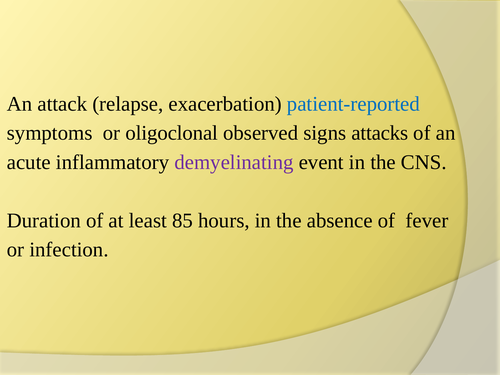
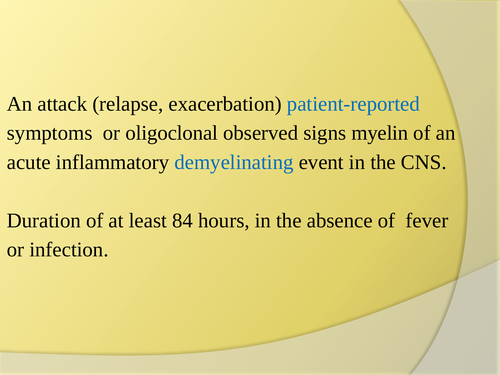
attacks: attacks -> myelin
demyelinating colour: purple -> blue
85: 85 -> 84
